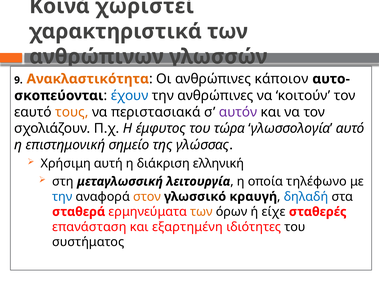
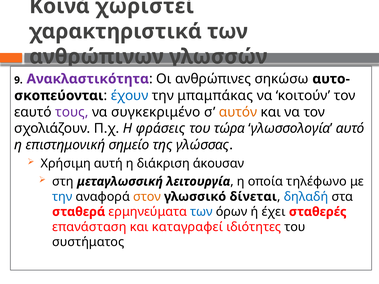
Ανακλαστικότητα colour: orange -> purple
κάποιον: κάποιον -> σηκώσω
την ανθρώπινες: ανθρώπινες -> μπαμπάκας
τους colour: orange -> purple
περιστασιακά: περιστασιακά -> συγκεκριμένο
αυτόν colour: purple -> orange
έμφυτος: έμφυτος -> φράσεις
ελληνική: ελληνική -> άκουσαν
κραυγή: κραυγή -> δίνεται
των at (201, 212) colour: orange -> blue
είχε: είχε -> έχει
εξαρτημένη: εξαρτημένη -> καταγραφεί
